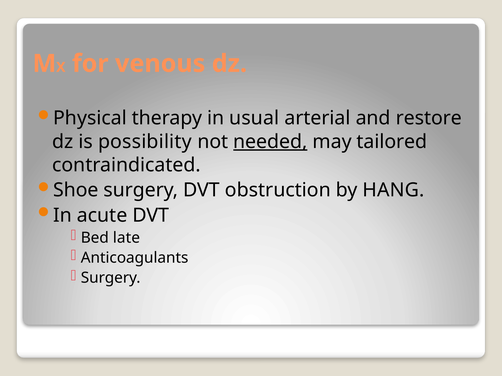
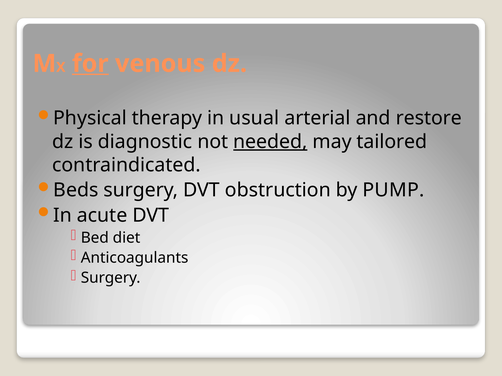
for underline: none -> present
possibility: possibility -> diagnostic
Shoe: Shoe -> Beds
HANG: HANG -> PUMP
late: late -> diet
